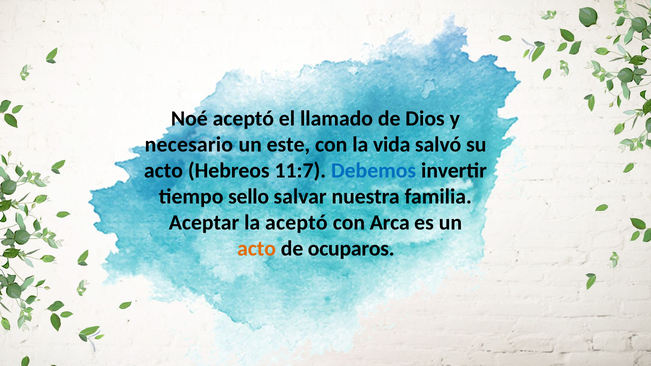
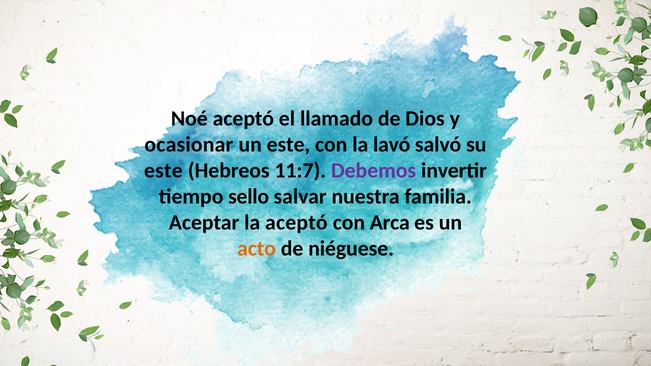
necesario: necesario -> ocasionar
vida: vida -> lavó
acto at (163, 171): acto -> este
Debemos colour: blue -> purple
ocuparos: ocuparos -> niéguese
